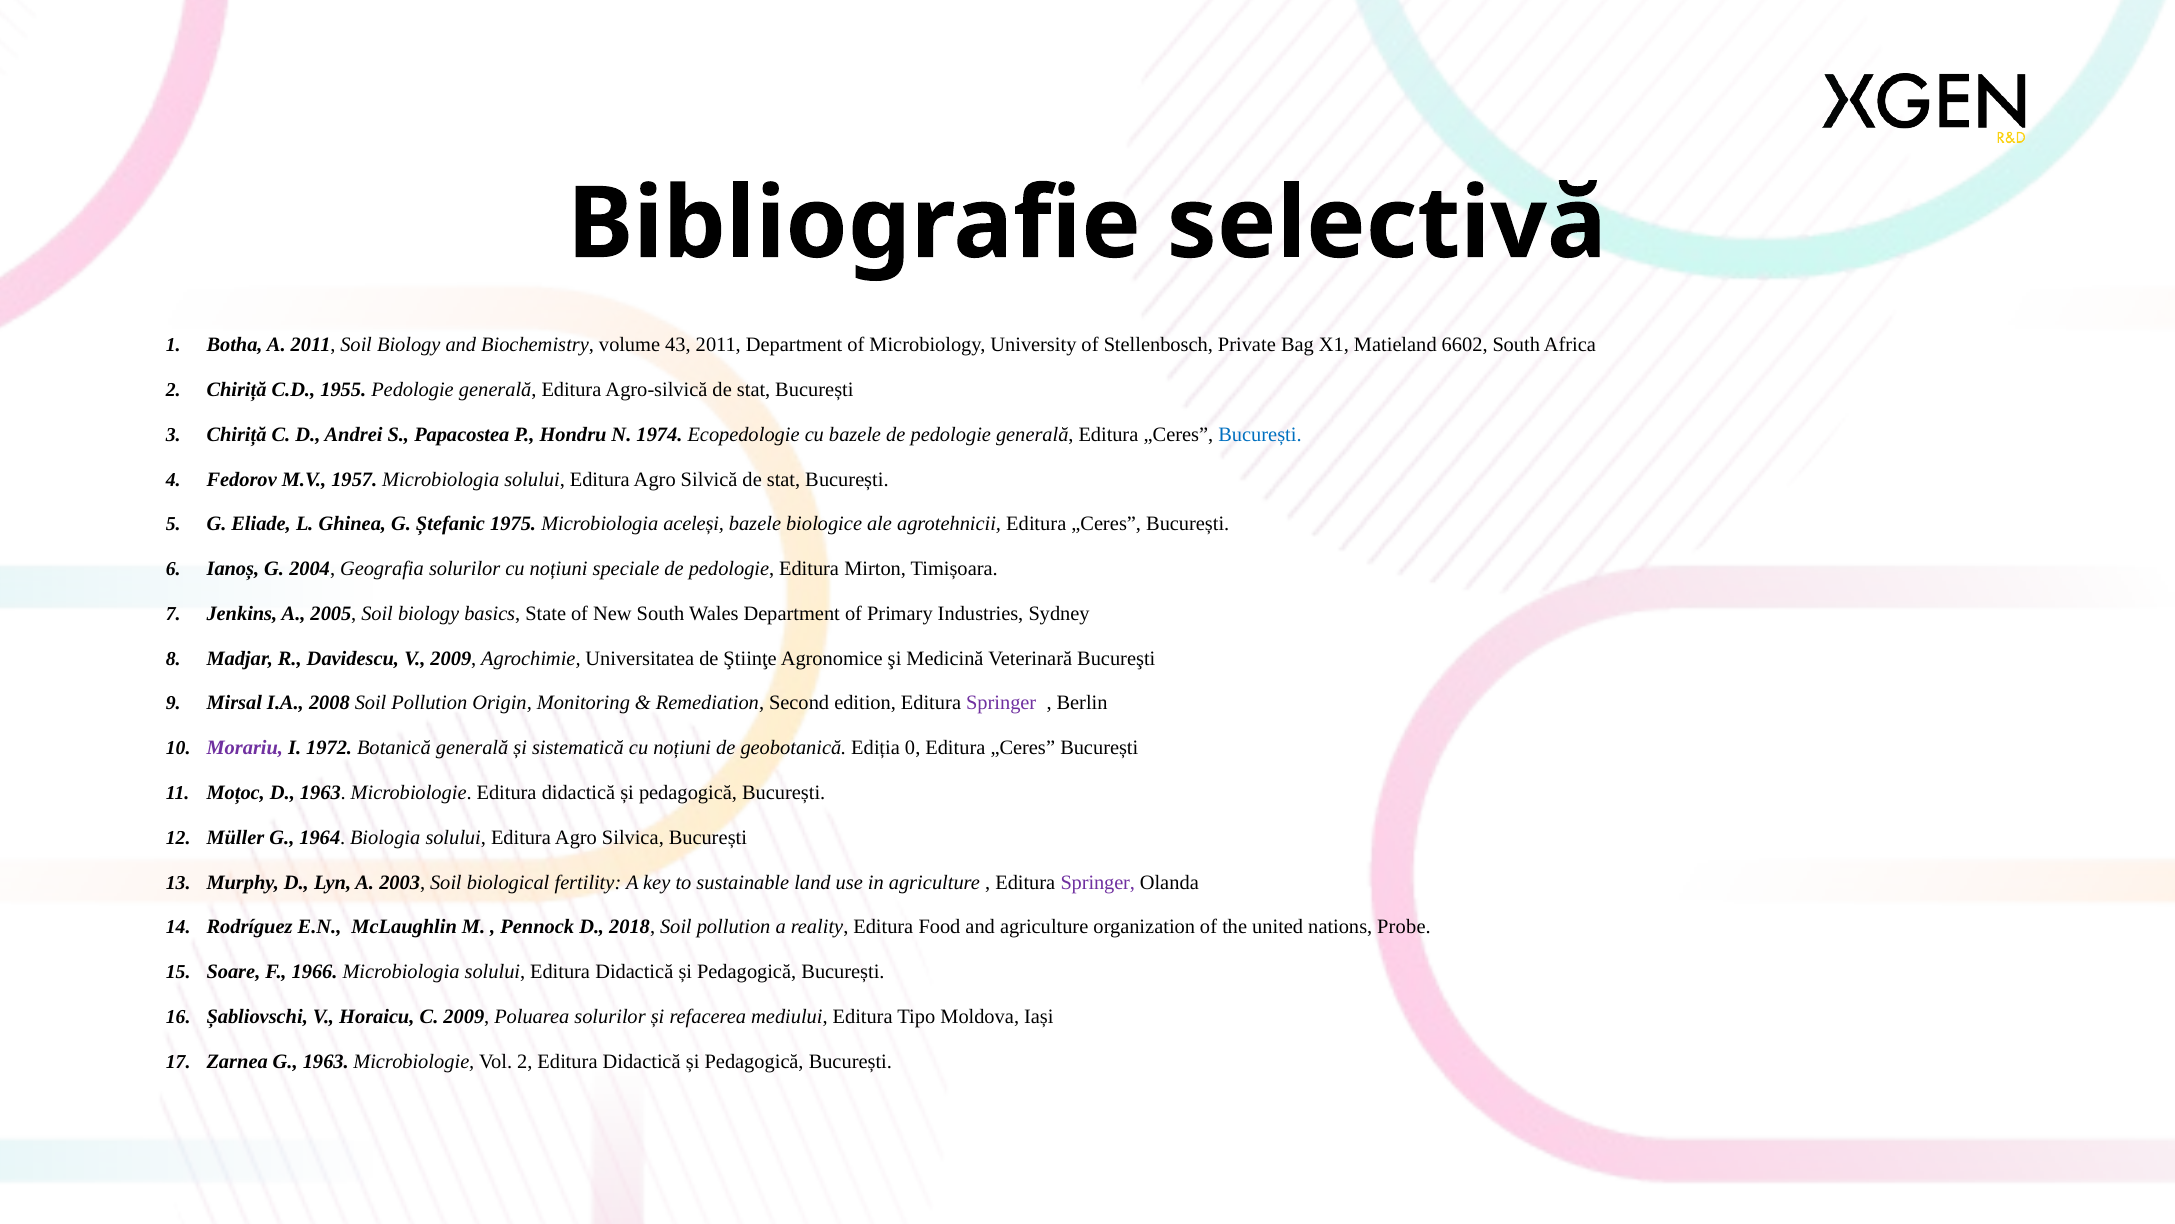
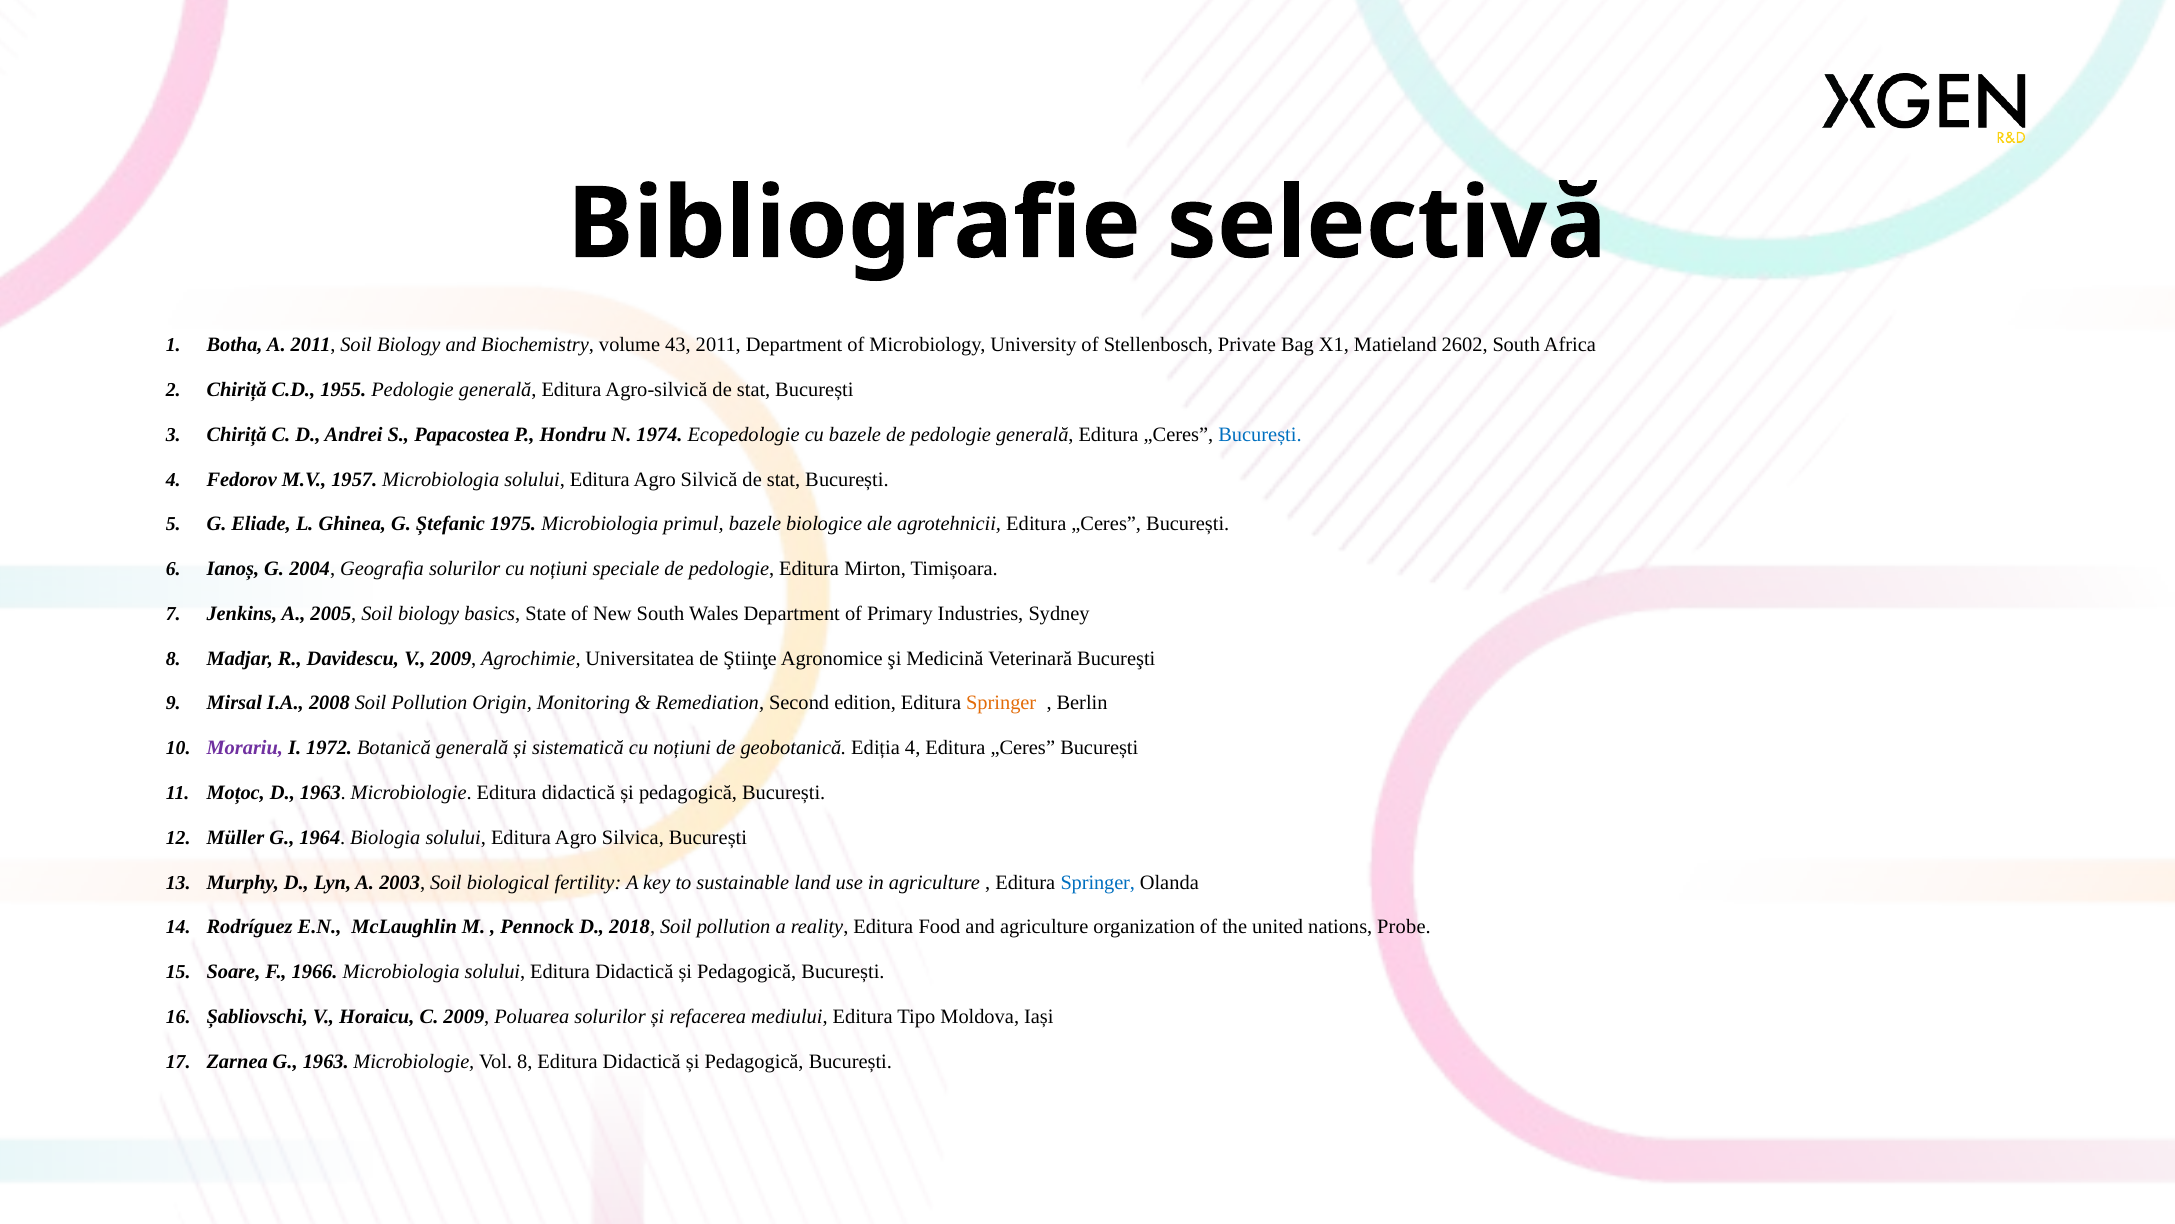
6602: 6602 -> 2602
aceleși: aceleși -> primul
Springer at (1001, 703) colour: purple -> orange
Ediția 0: 0 -> 4
Springer at (1098, 882) colour: purple -> blue
Vol 2: 2 -> 8
